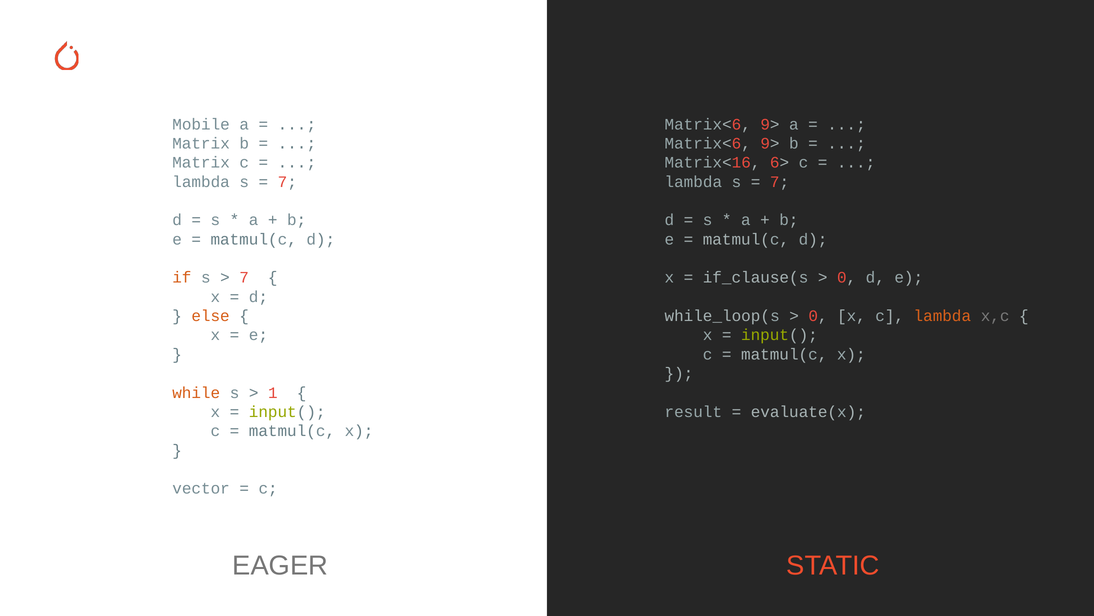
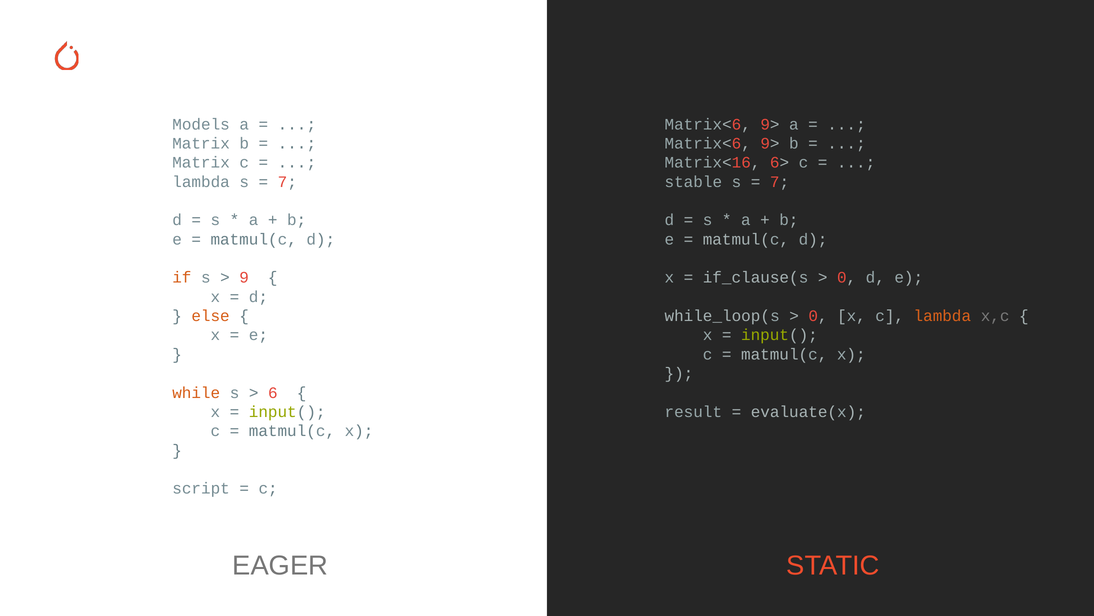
Mobile: Mobile -> Models
lambda at (693, 182): lambda -> stable
7 at (244, 277): 7 -> 9
1: 1 -> 6
vector: vector -> script
